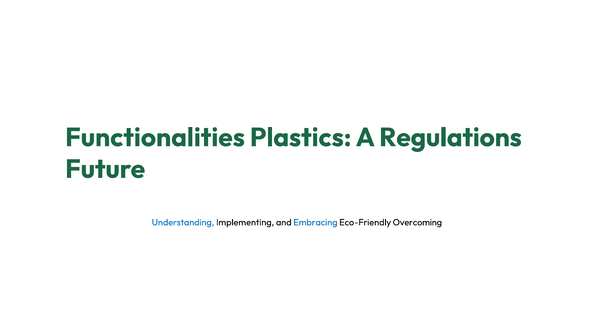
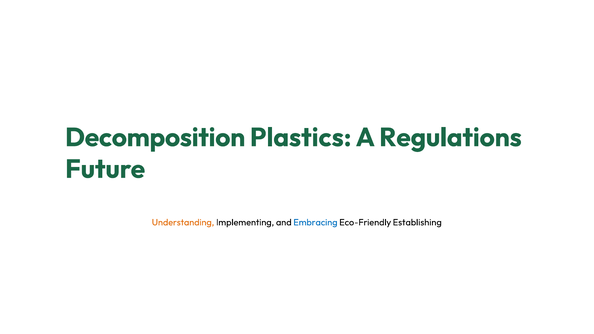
Functionalities: Functionalities -> Decomposition
Understanding colour: blue -> orange
Overcoming: Overcoming -> Establishing
